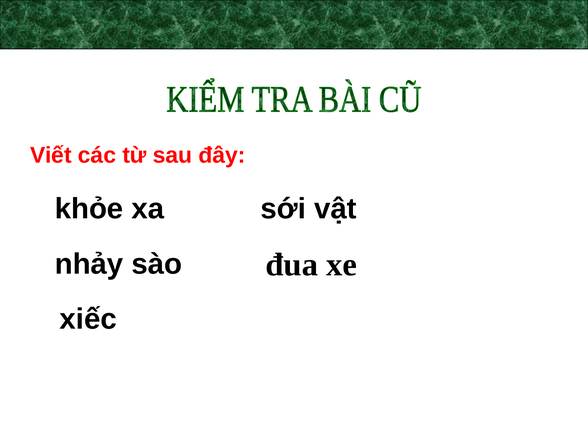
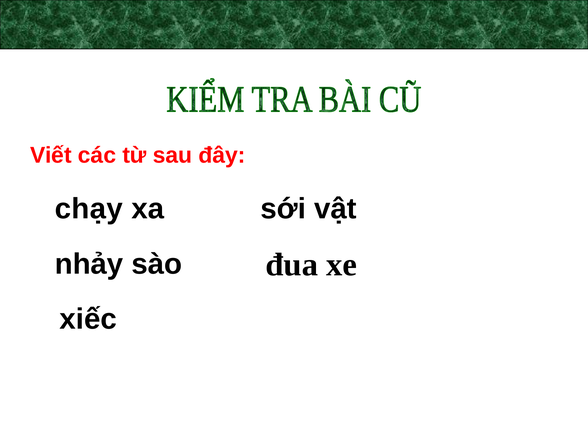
khỏe: khỏe -> chạy
